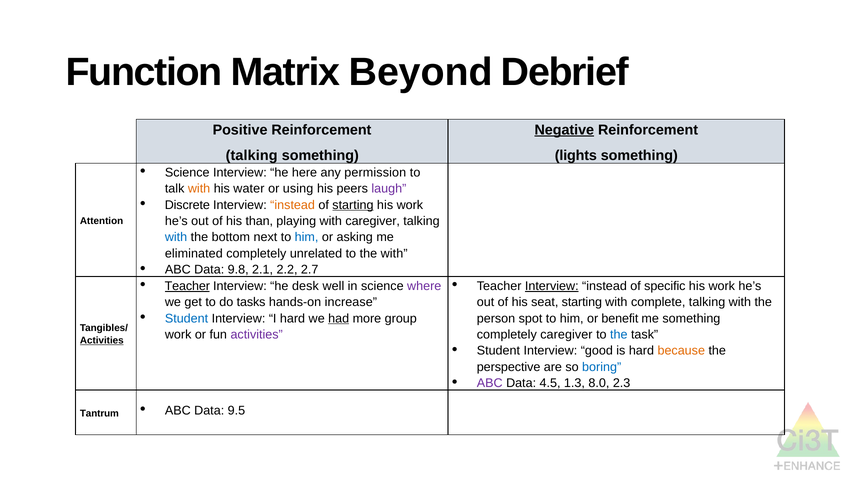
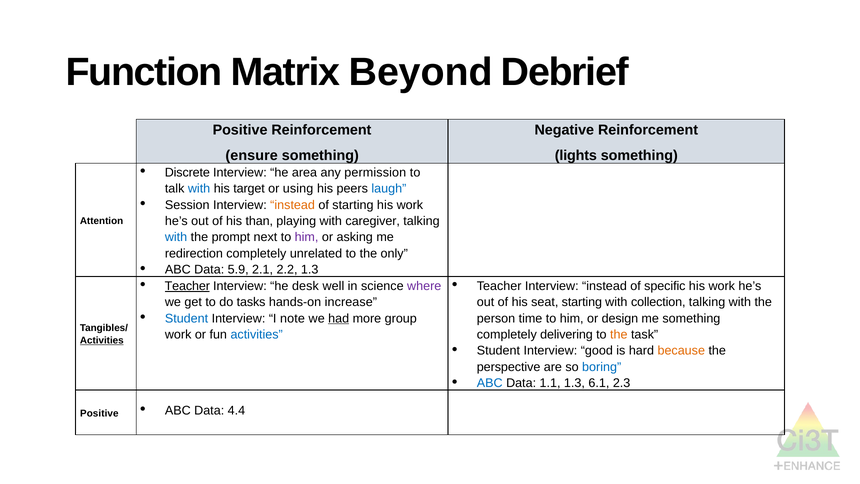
Negative underline: present -> none
talking at (252, 155): talking -> ensure
Science at (187, 172): Science -> Discrete
here: here -> area
with at (199, 189) colour: orange -> blue
water: water -> target
laugh colour: purple -> blue
Discrete: Discrete -> Session
starting at (353, 205) underline: present -> none
bottom: bottom -> prompt
him at (307, 237) colour: blue -> purple
eliminated: eliminated -> redirection
the with: with -> only
9.8: 9.8 -> 5.9
2.2 2.7: 2.7 -> 1.3
Interview at (552, 286) underline: present -> none
complete: complete -> collection
I hard: hard -> note
spot: spot -> time
benefit: benefit -> design
activities at (257, 334) colour: purple -> blue
completely caregiver: caregiver -> delivering
the at (619, 334) colour: blue -> orange
ABC at (490, 383) colour: purple -> blue
4.5: 4.5 -> 1.1
8.0: 8.0 -> 6.1
Tantrum at (99, 413): Tantrum -> Positive
9.5: 9.5 -> 4.4
